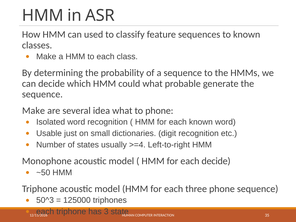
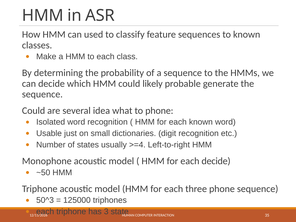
could what: what -> likely
Make at (33, 111): Make -> Could
